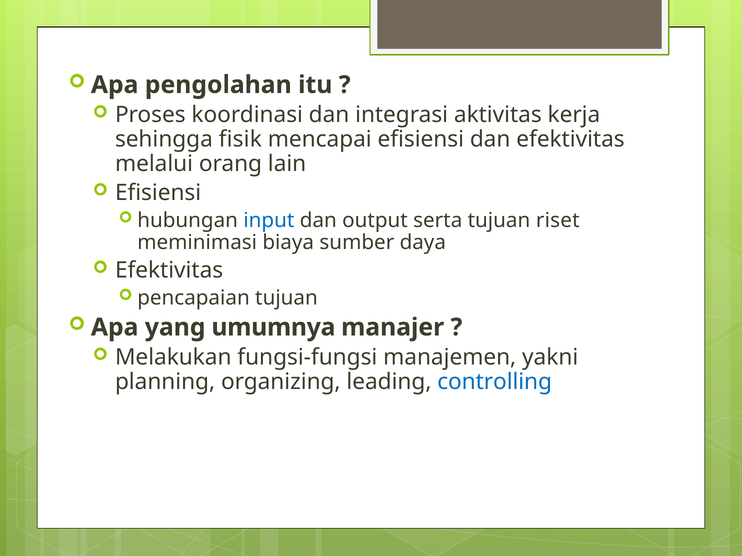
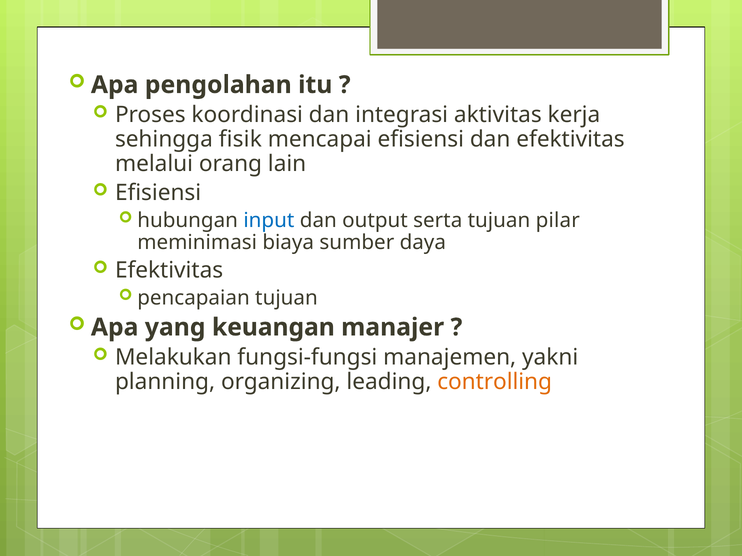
riset: riset -> pilar
umumnya: umumnya -> keuangan
controlling colour: blue -> orange
